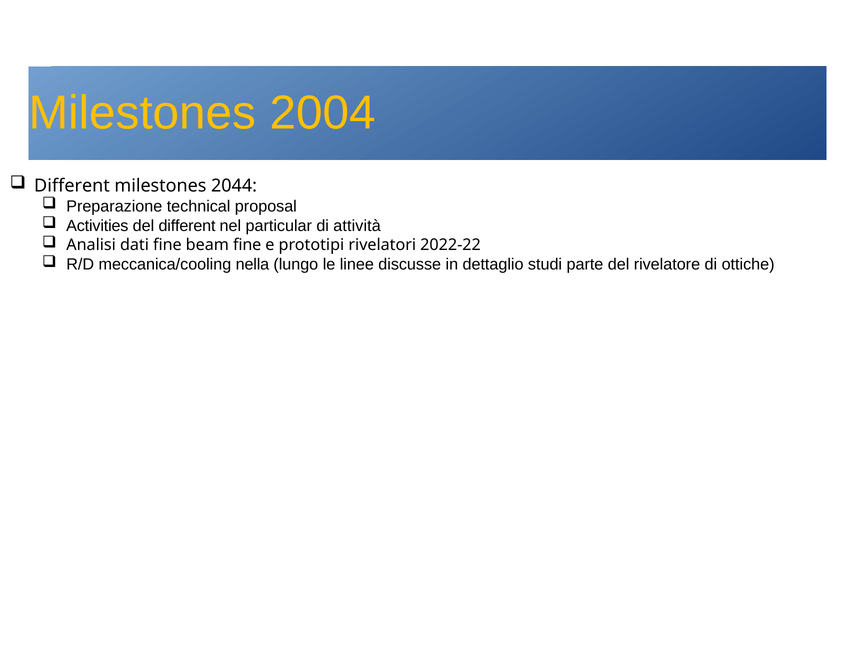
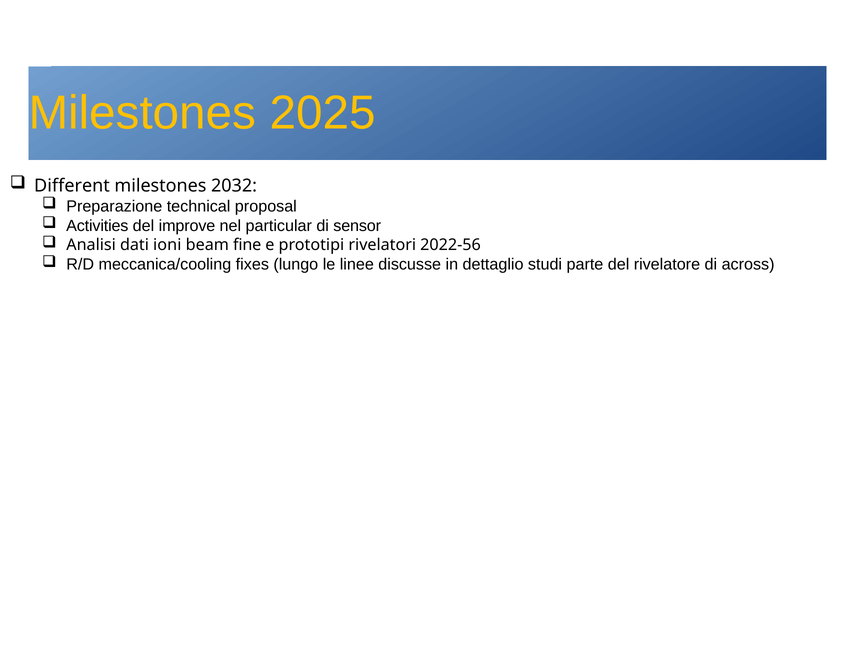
2004: 2004 -> 2025
2044: 2044 -> 2032
del different: different -> improve
attività: attività -> sensor
dati fine: fine -> ioni
2022-22: 2022-22 -> 2022-56
nella: nella -> fixes
ottiche: ottiche -> across
